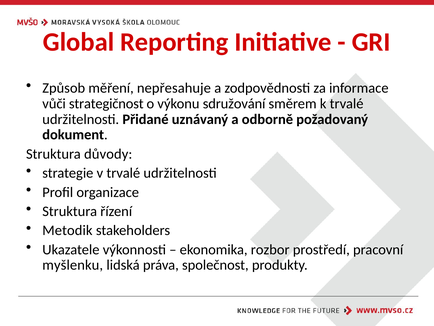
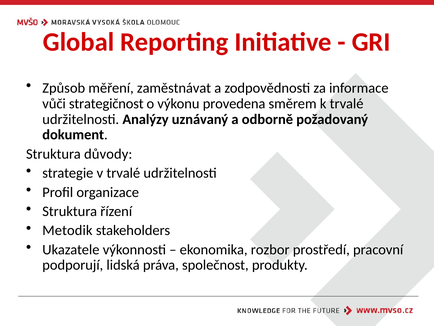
nepřesahuje: nepřesahuje -> zaměstnávat
sdružování: sdružování -> provedena
Přidané: Přidané -> Analýzy
myšlenku: myšlenku -> podporují
